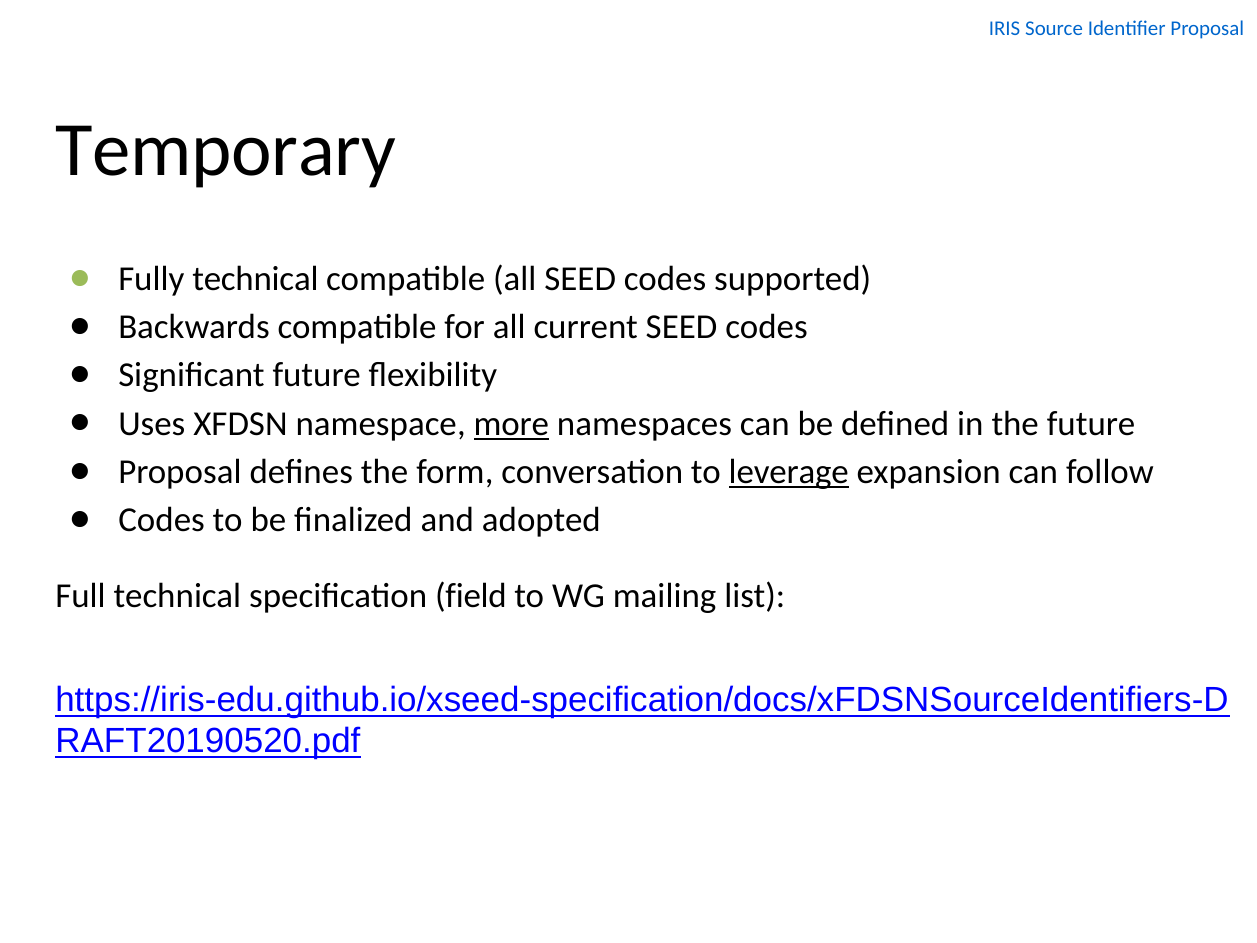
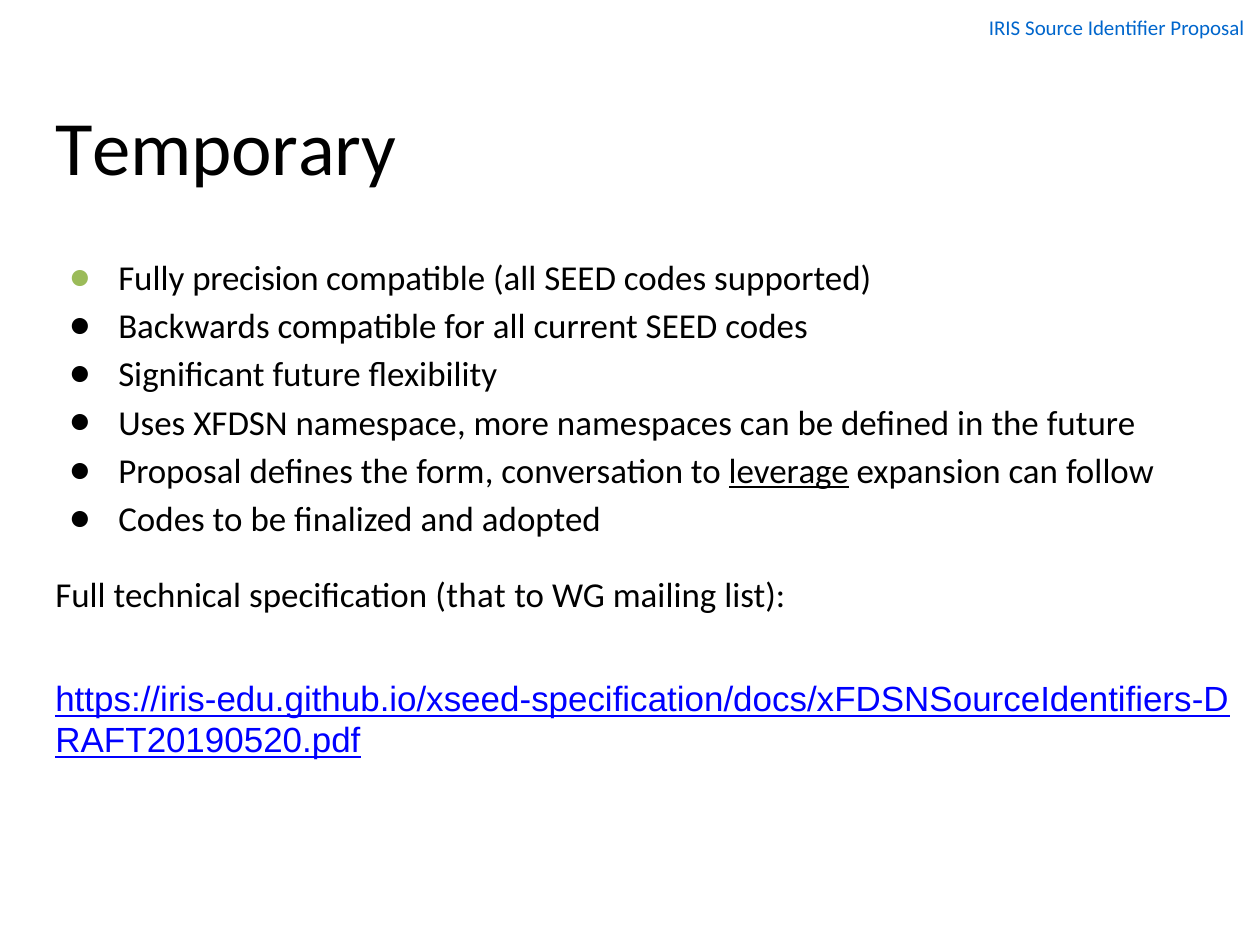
Fully technical: technical -> precision
more underline: present -> none
field: field -> that
